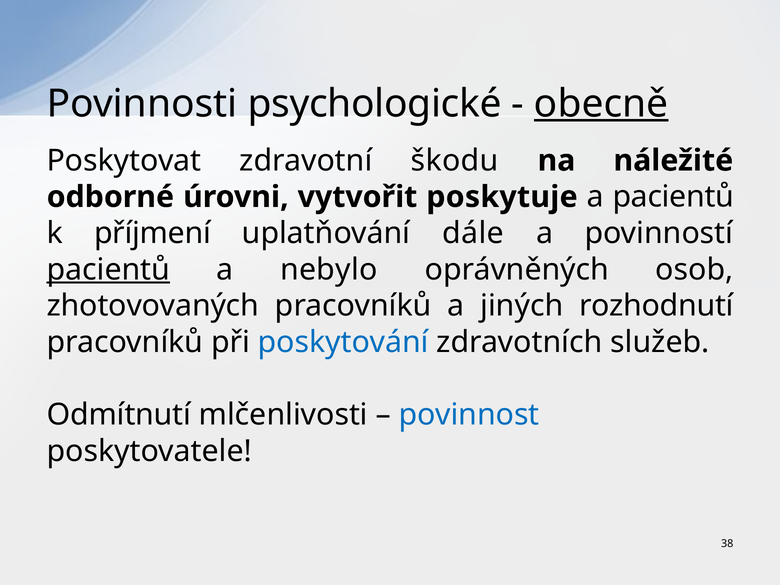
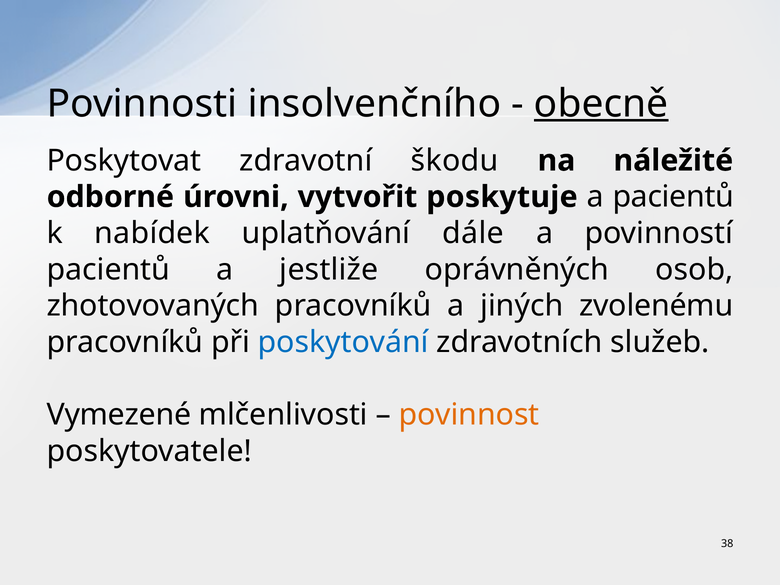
psychologické: psychologické -> insolvenčního
příjmení: příjmení -> nabídek
pacientů at (108, 270) underline: present -> none
nebylo: nebylo -> jestliže
rozhodnutí: rozhodnutí -> zvolenému
Odmítnutí: Odmítnutí -> Vymezené
povinnost colour: blue -> orange
